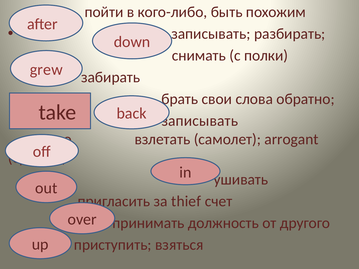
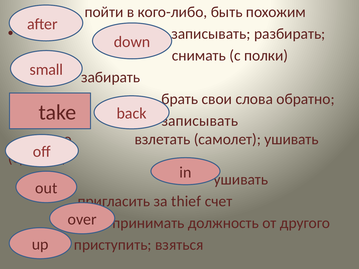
grew: grew -> small
самолет arrogant: arrogant -> ушивать
